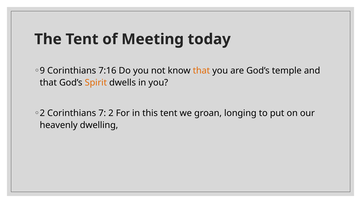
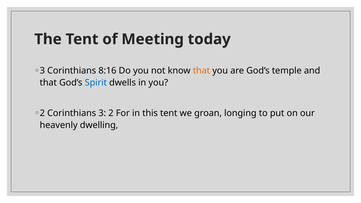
9 at (42, 71): 9 -> 3
7:16: 7:16 -> 8:16
Spirit colour: orange -> blue
Corinthians 7: 7 -> 3
